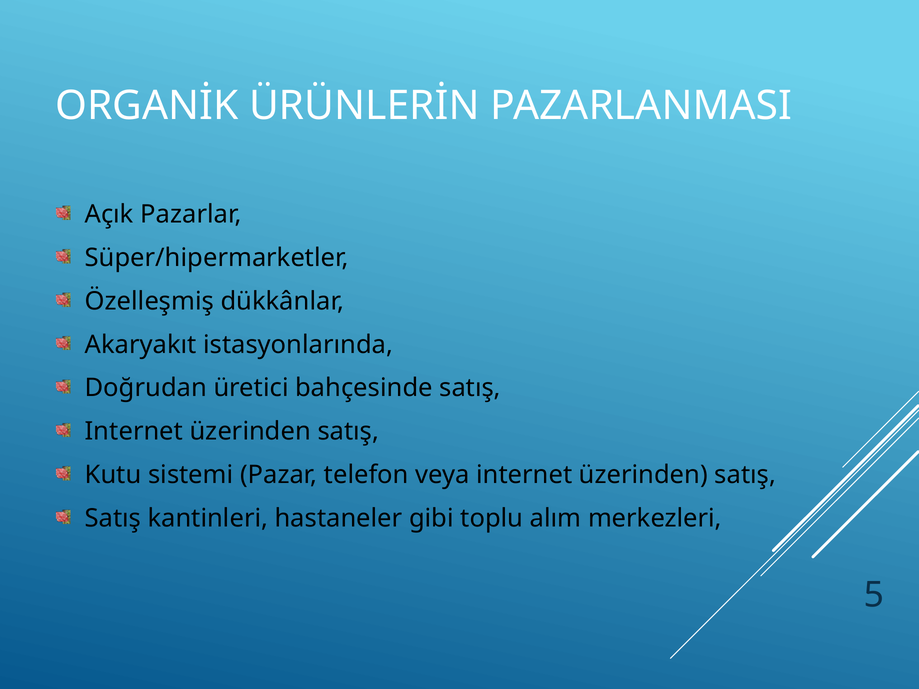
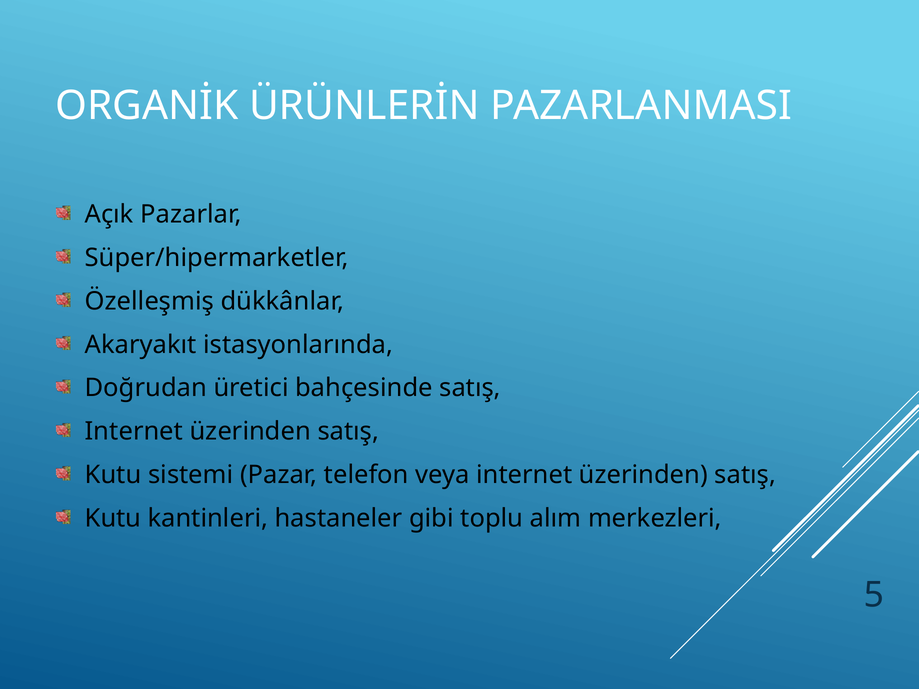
Satış at (113, 519): Satış -> Kutu
